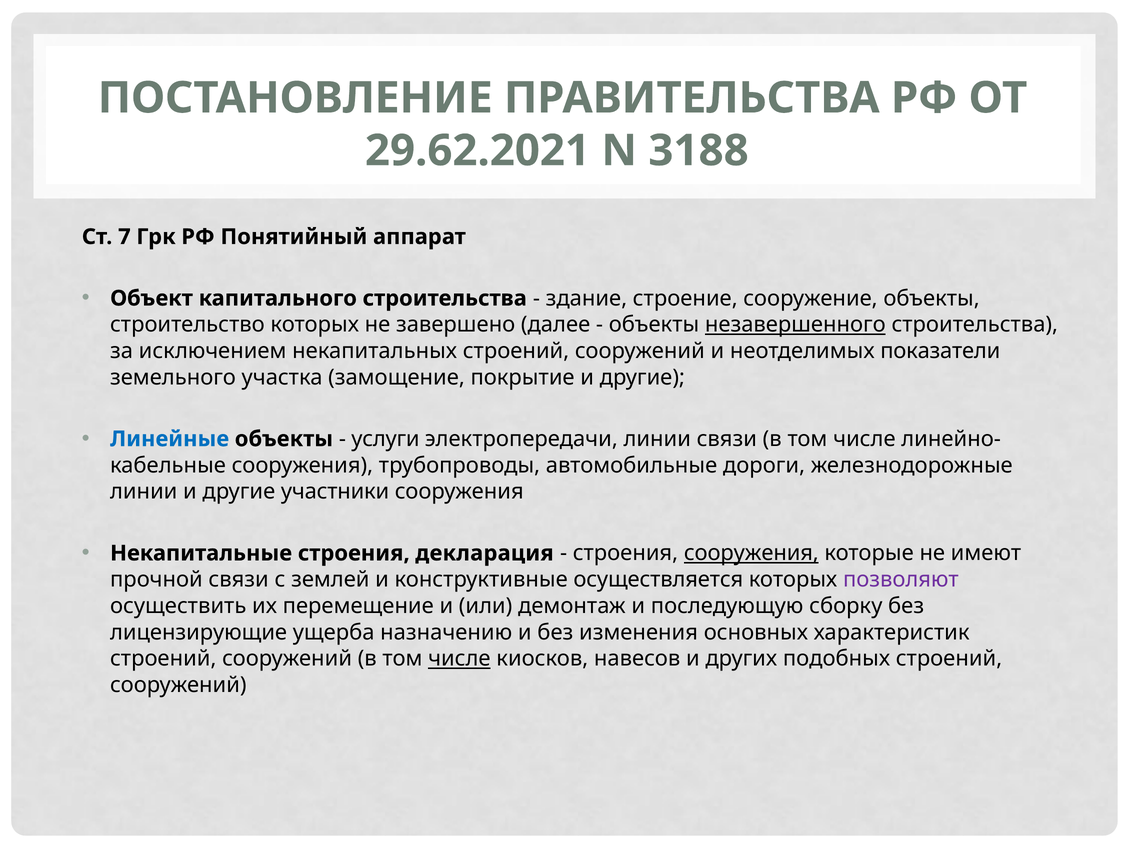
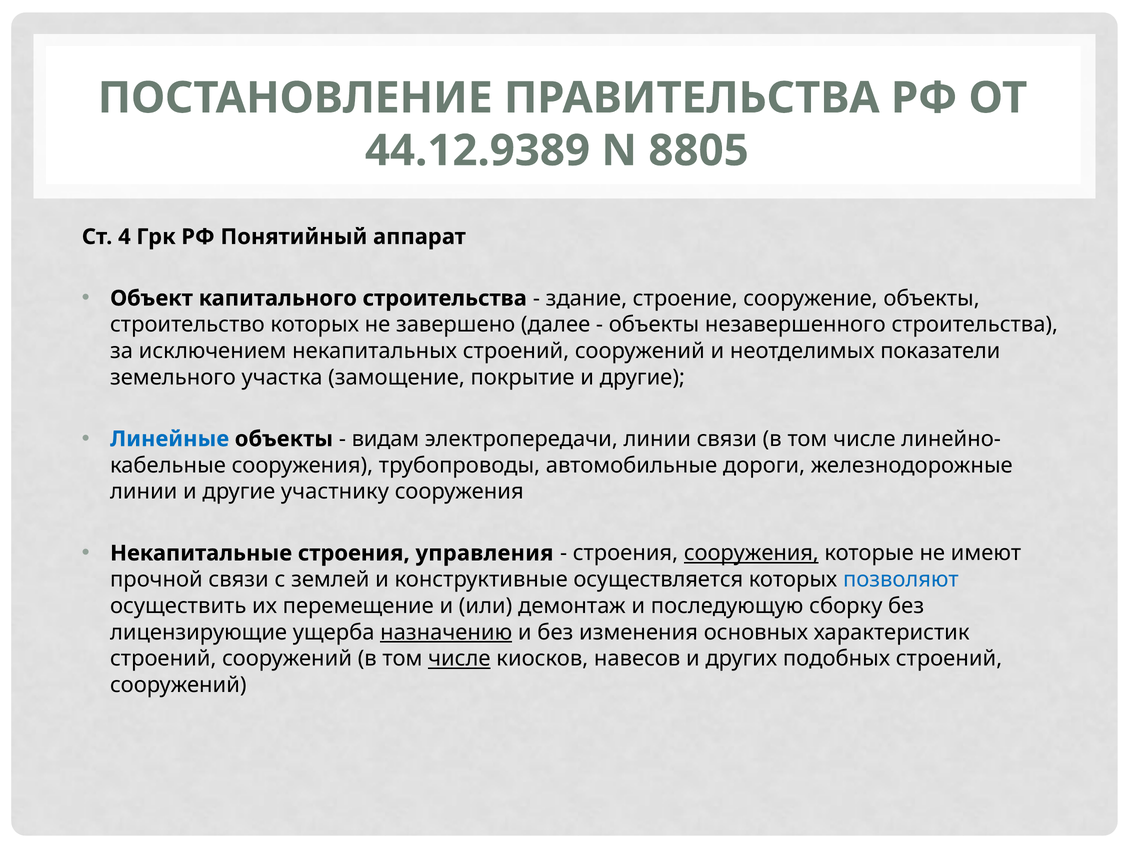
29.62.2021: 29.62.2021 -> 44.12.9389
3188: 3188 -> 8805
7: 7 -> 4
незавершенного underline: present -> none
услуги: услуги -> видам
участники: участники -> участнику
декларация: декларация -> управления
позволяют colour: purple -> blue
назначению underline: none -> present
